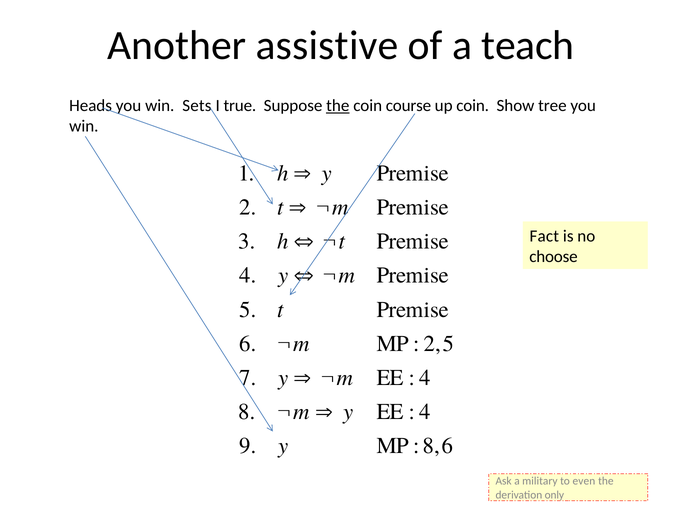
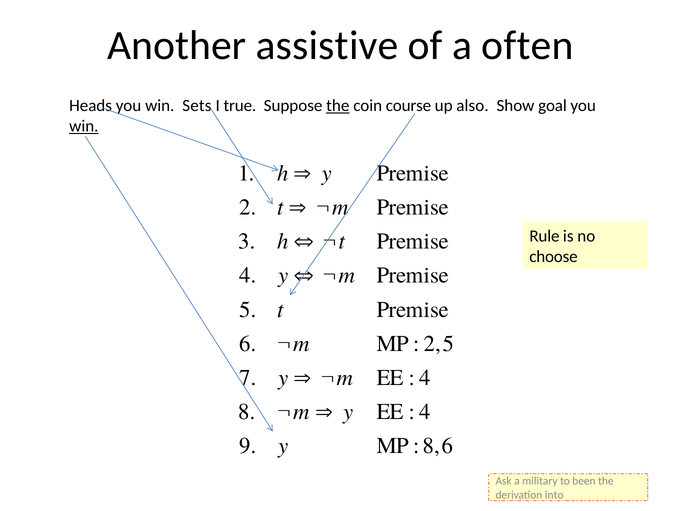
teach: teach -> often
up coin: coin -> also
tree: tree -> goal
win at (84, 126) underline: none -> present
Fact: Fact -> Rule
even: even -> been
only: only -> into
